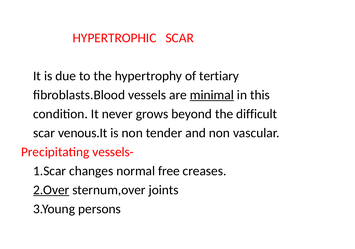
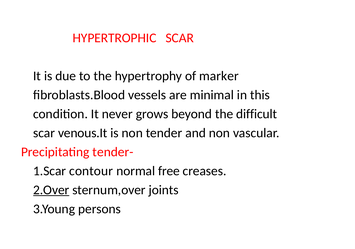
tertiary: tertiary -> marker
minimal underline: present -> none
vessels-: vessels- -> tender-
changes: changes -> contour
